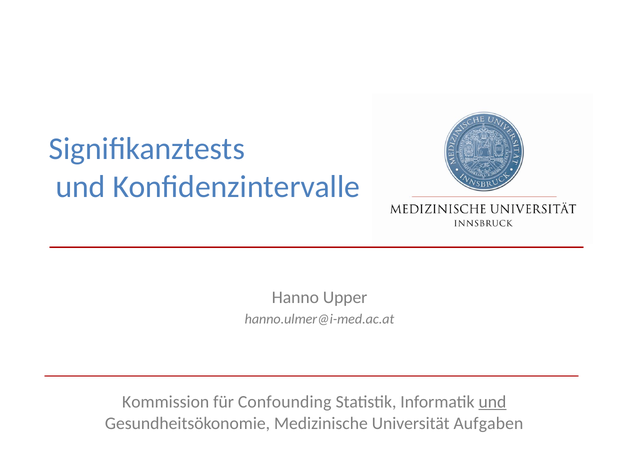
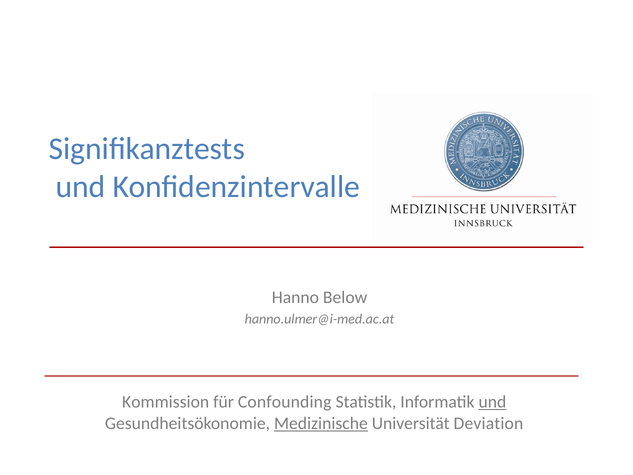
Upper: Upper -> Below
Medizinische underline: none -> present
Aufgaben: Aufgaben -> Deviation
